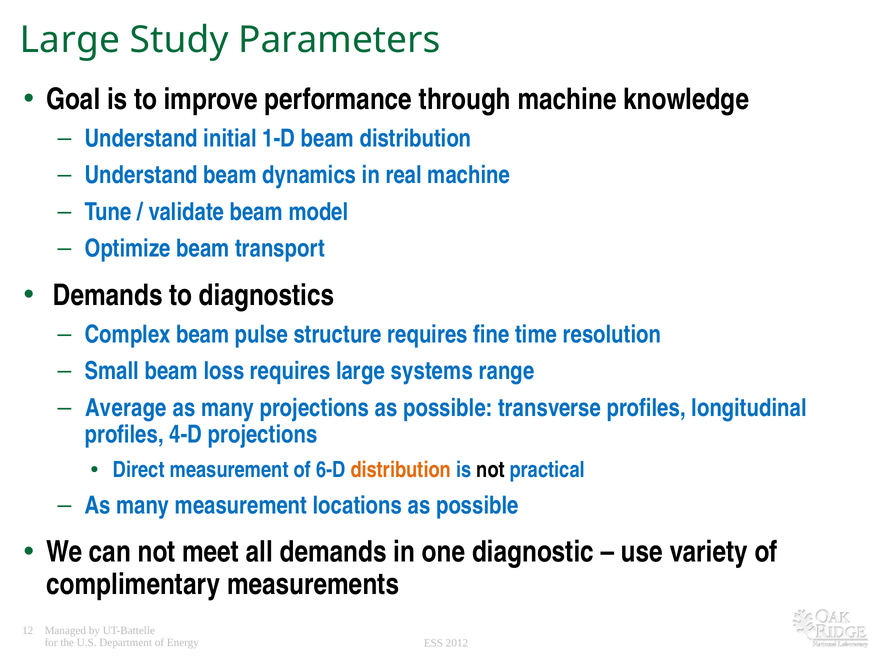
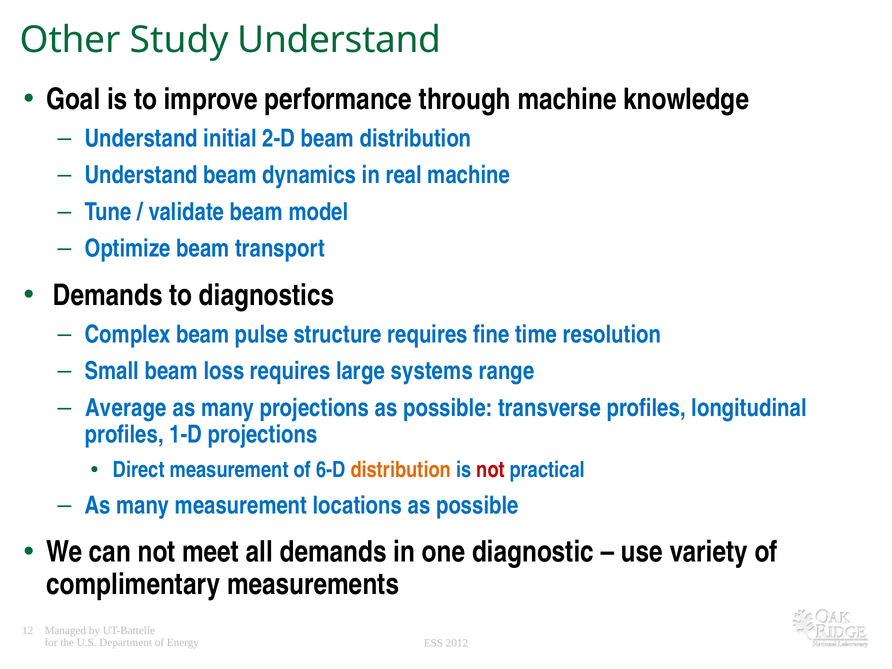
Large at (70, 40): Large -> Other
Study Parameters: Parameters -> Understand
1-D: 1-D -> 2-D
4-D: 4-D -> 1-D
not at (491, 470) colour: black -> red
